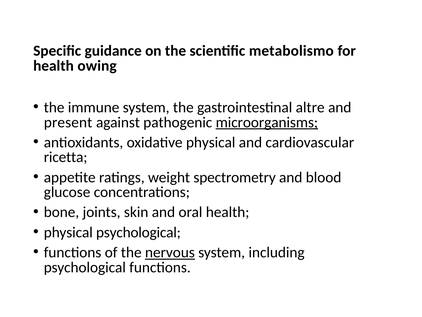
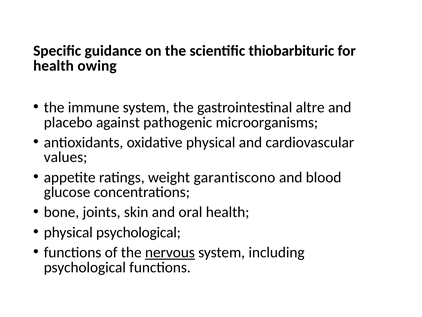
metabolismo: metabolismo -> thiobarbituric
present: present -> placebo
microorganisms underline: present -> none
ricetta: ricetta -> values
spectrometry: spectrometry -> garantiscono
